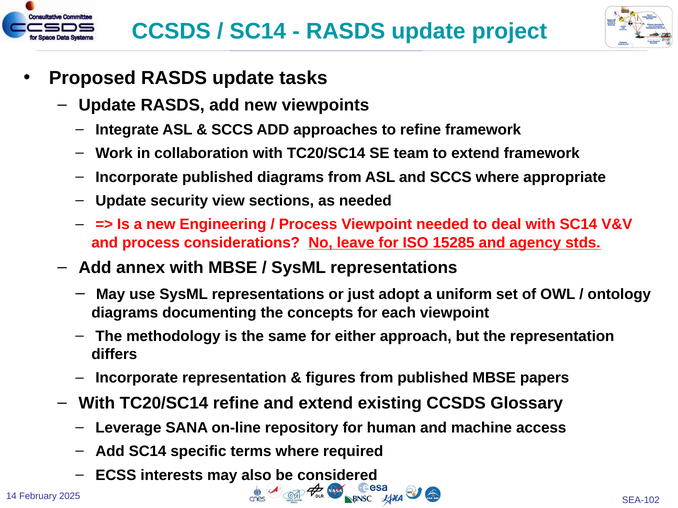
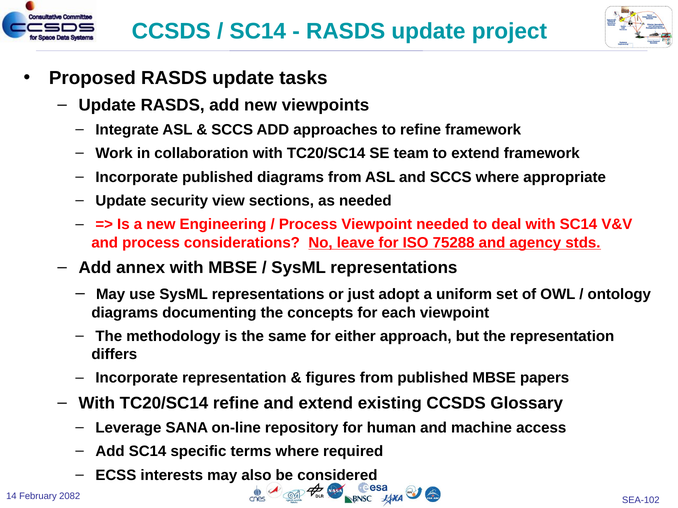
15285: 15285 -> 75288
2025: 2025 -> 2082
